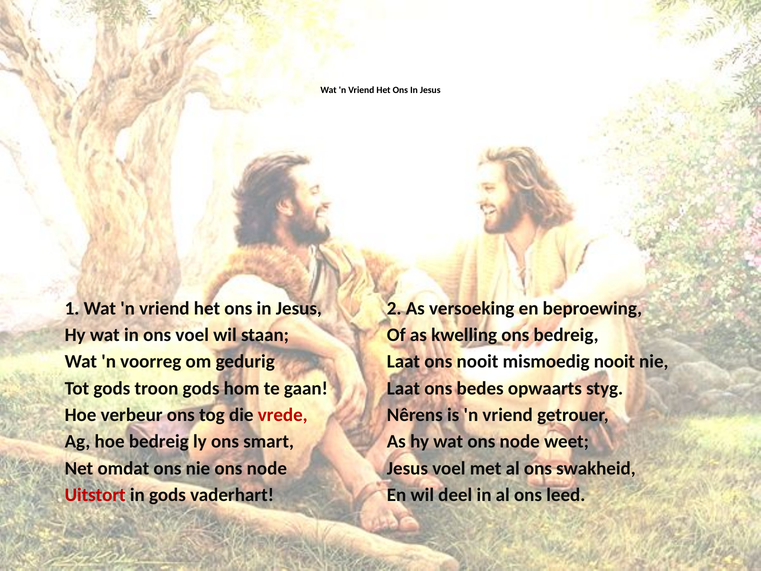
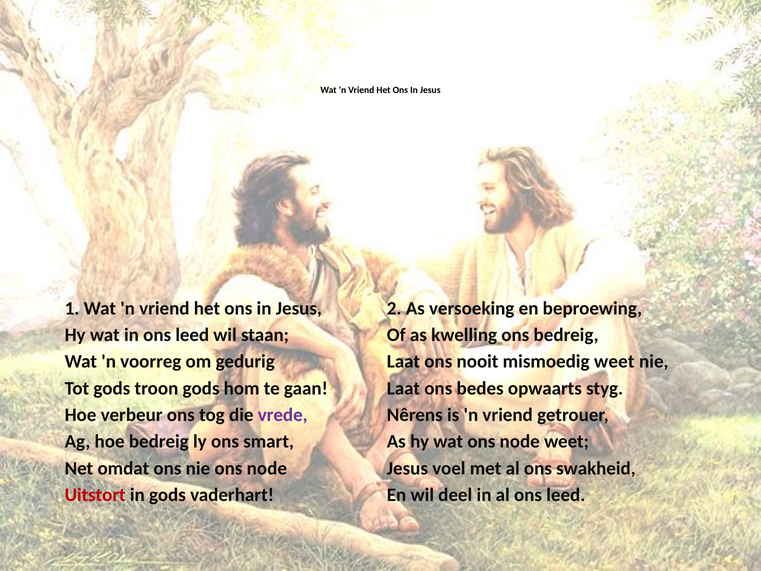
in ons voel: voel -> leed
mismoedig nooit: nooit -> weet
vrede colour: red -> purple
